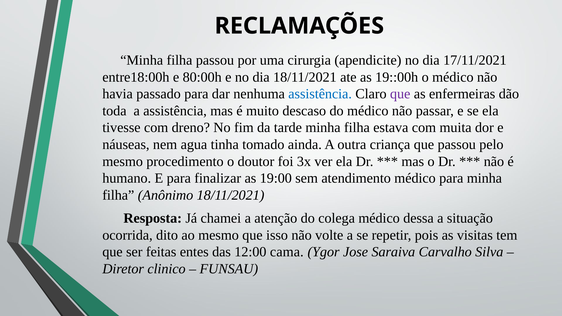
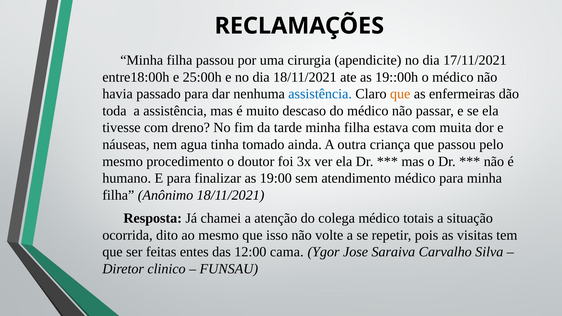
80:00h: 80:00h -> 25:00h
que at (400, 94) colour: purple -> orange
dessa: dessa -> totais
